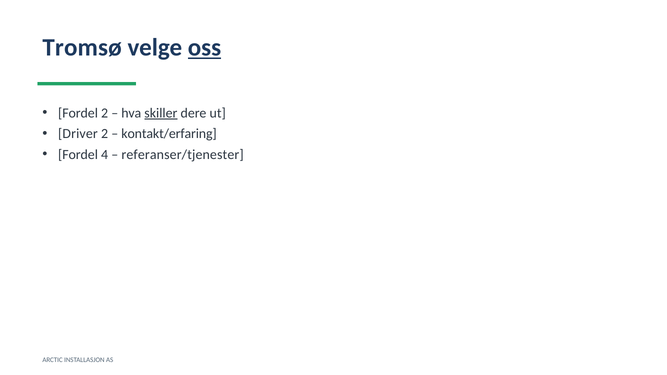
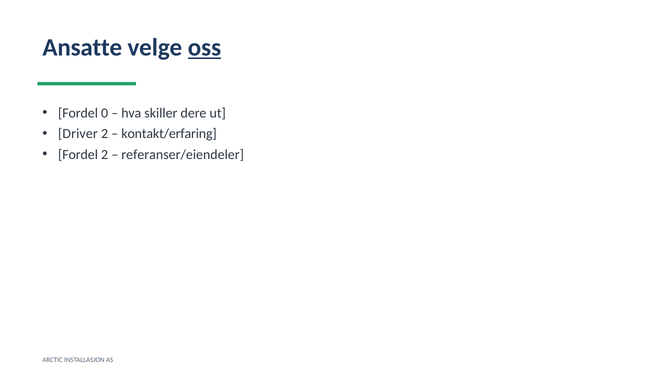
Tromsø: Tromsø -> Ansatte
Fordel 2: 2 -> 0
skiller underline: present -> none
Fordel 4: 4 -> 2
referanser/tjenester: referanser/tjenester -> referanser/eiendeler
